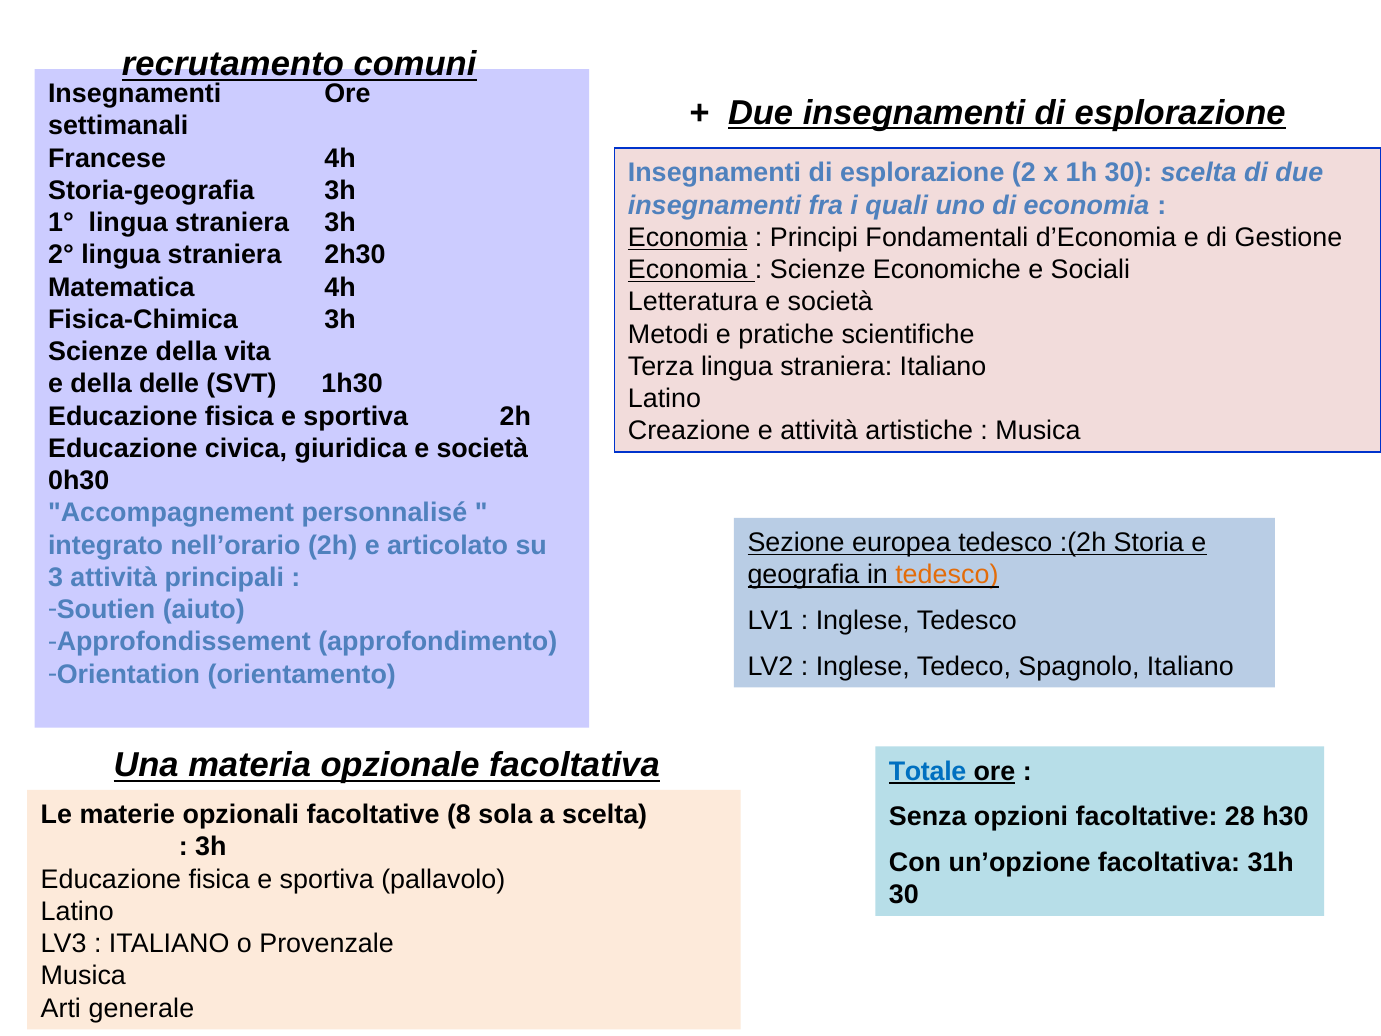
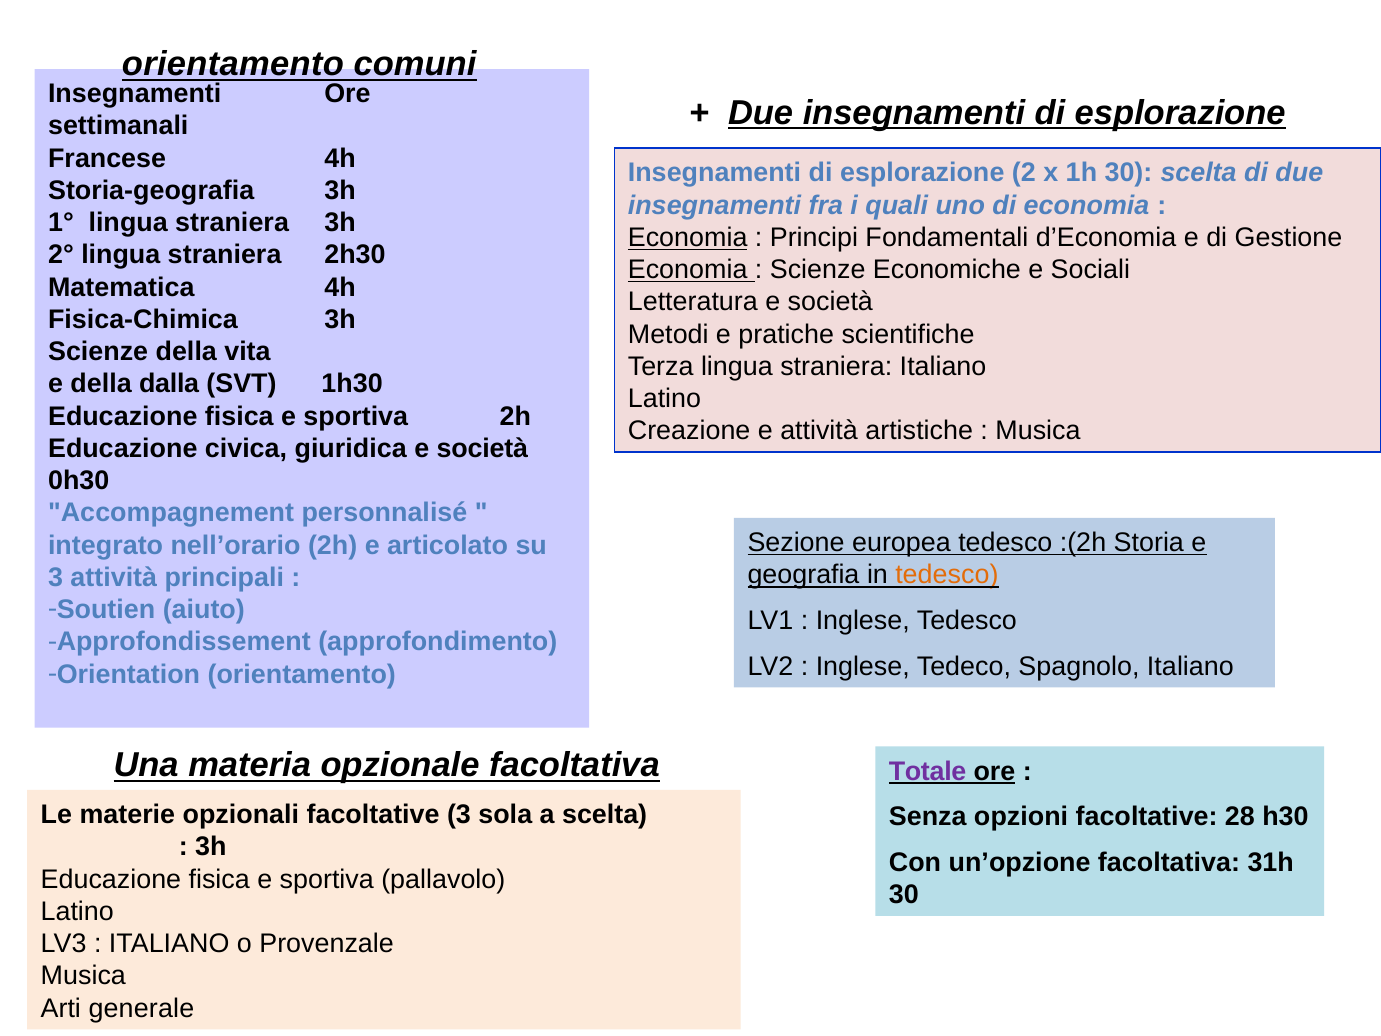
recrutamento at (233, 64): recrutamento -> orientamento
delle: delle -> dalla
Totale colour: blue -> purple
facoltative 8: 8 -> 3
